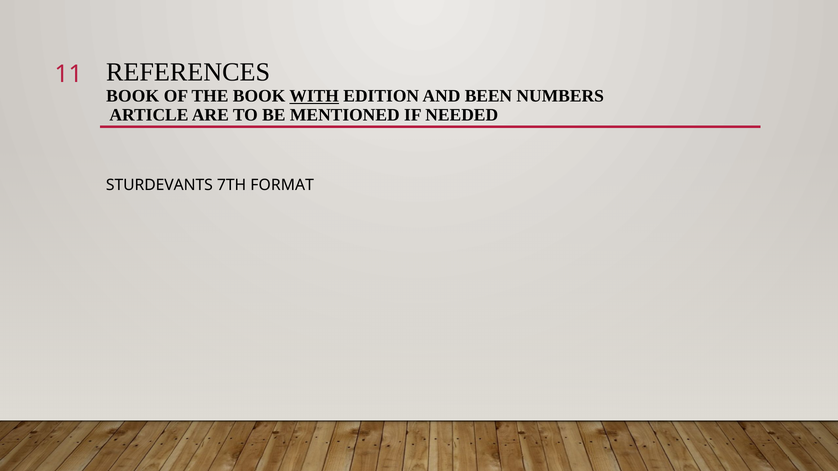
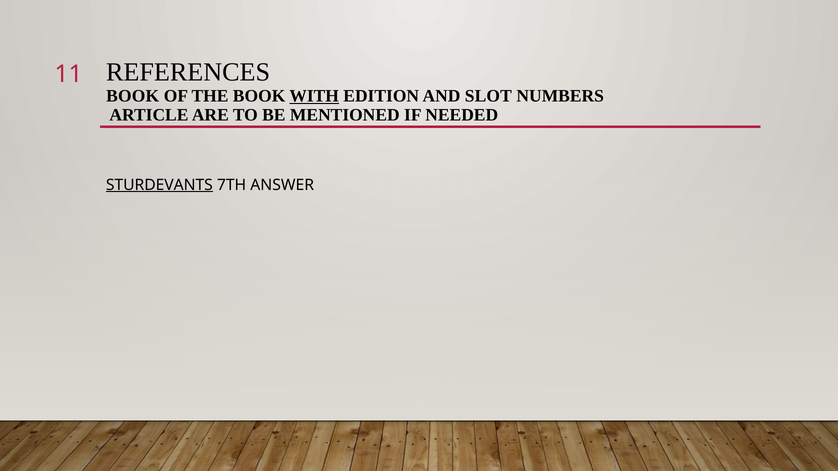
BEEN: BEEN -> SLOT
STURDEVANTS underline: none -> present
FORMAT: FORMAT -> ANSWER
